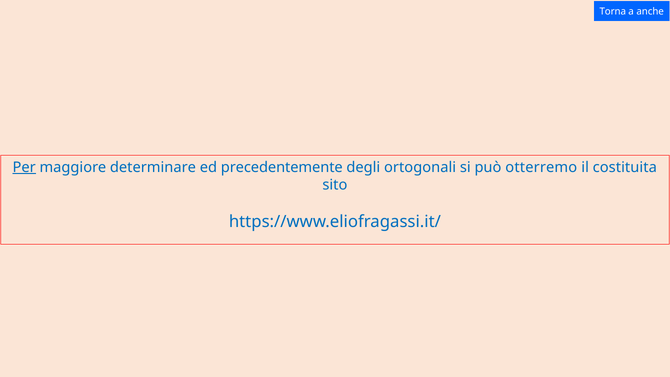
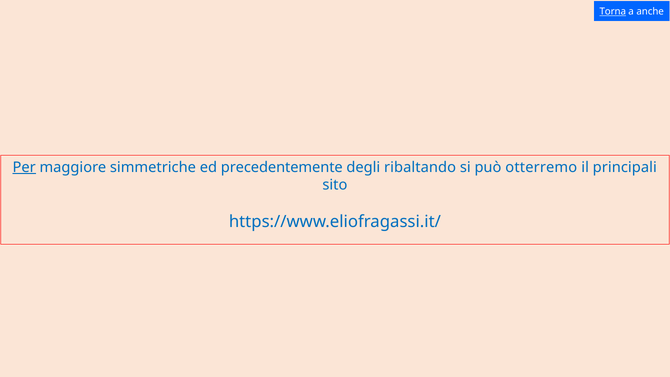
Torna underline: none -> present
determinare: determinare -> simmetriche
ortogonali: ortogonali -> ribaltando
costituita: costituita -> principali
